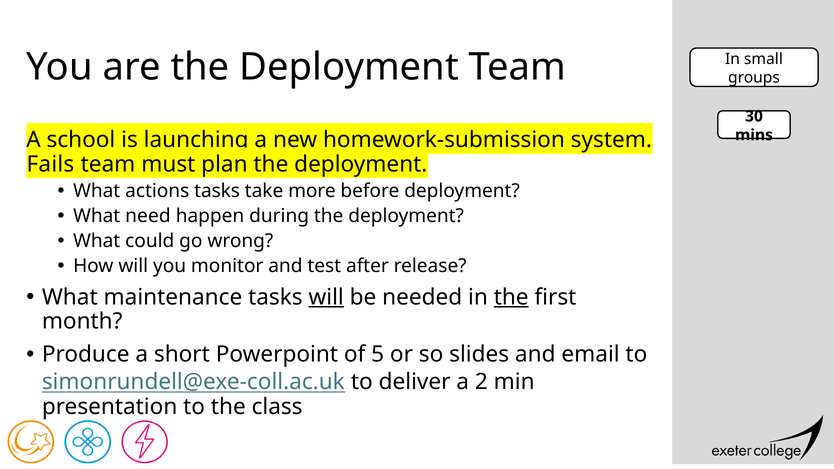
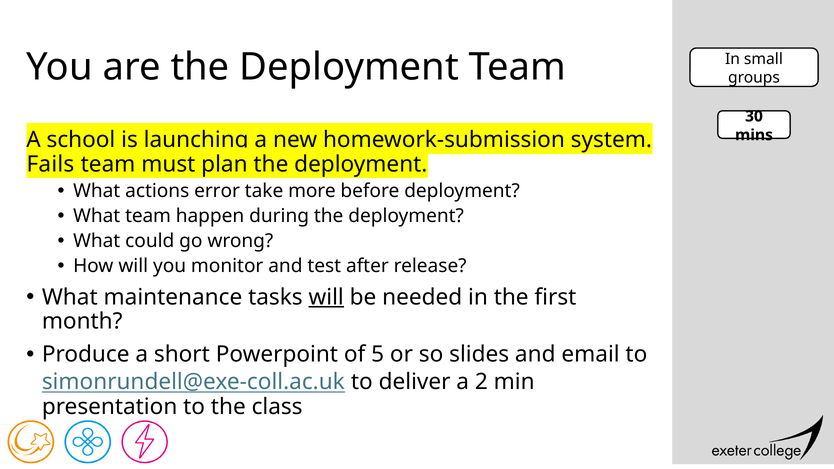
actions tasks: tasks -> error
What need: need -> team
the at (511, 297) underline: present -> none
